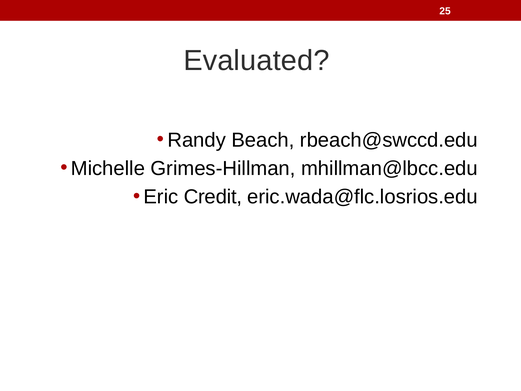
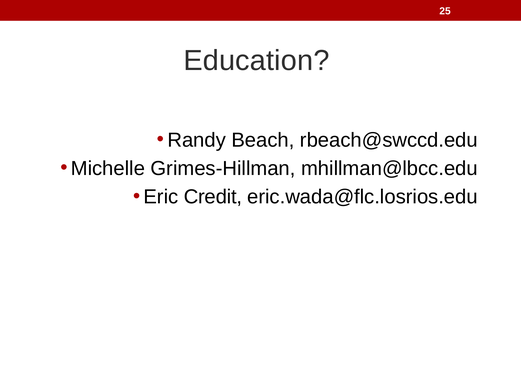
Evaluated: Evaluated -> Education
